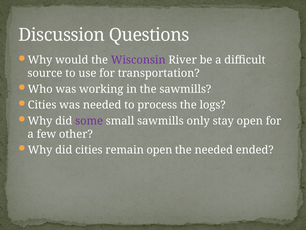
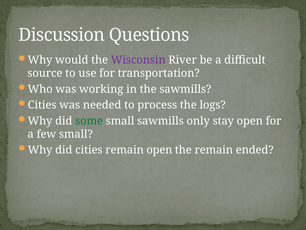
some colour: purple -> green
few other: other -> small
the needed: needed -> remain
